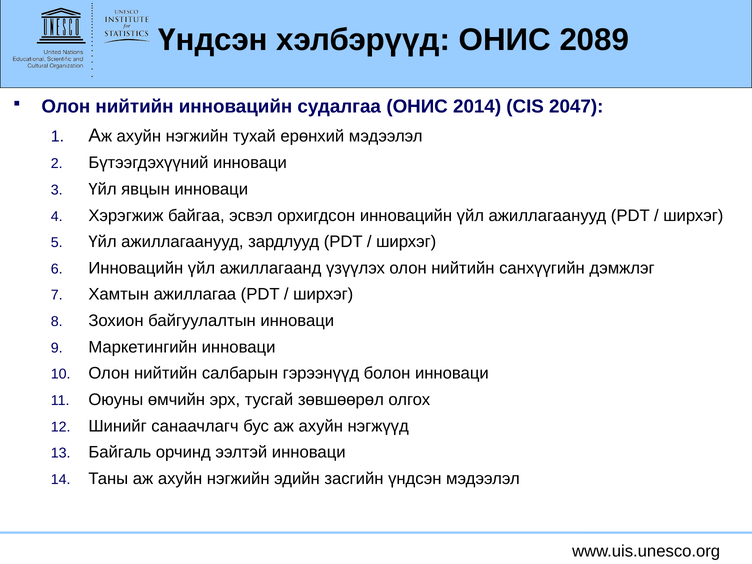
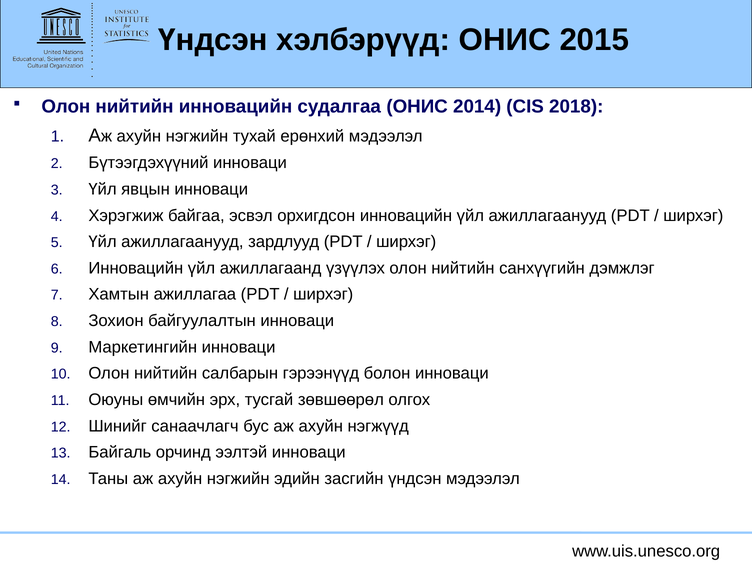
2089: 2089 -> 2015
2047: 2047 -> 2018
